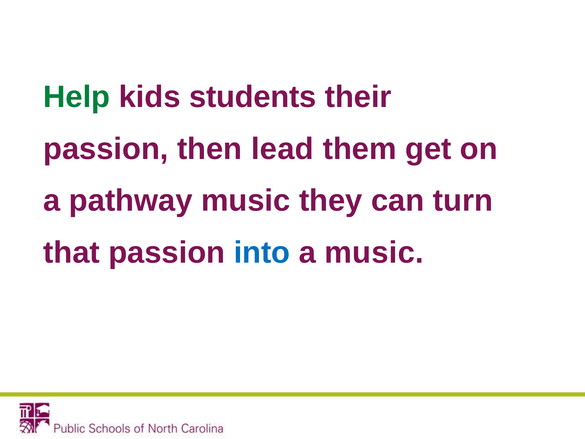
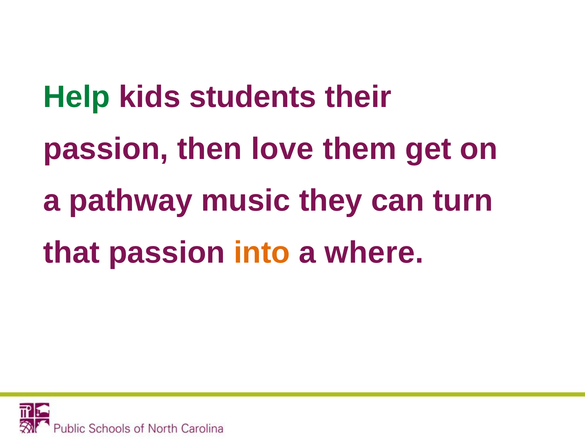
lead: lead -> love
into colour: blue -> orange
a music: music -> where
